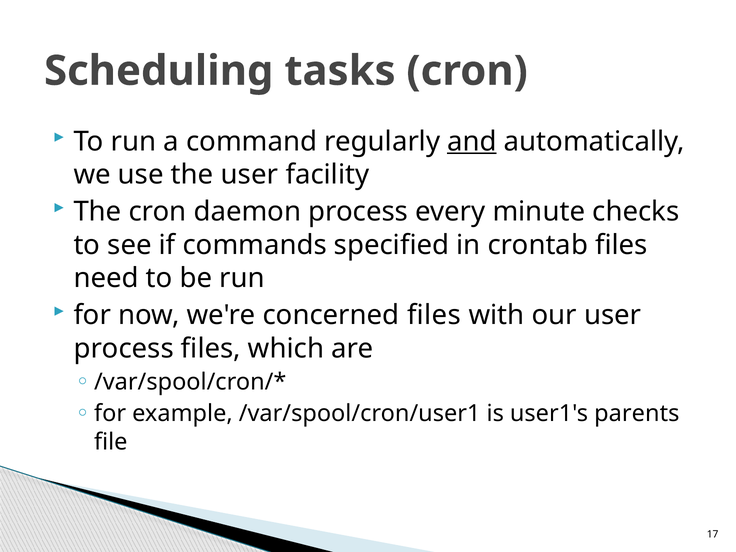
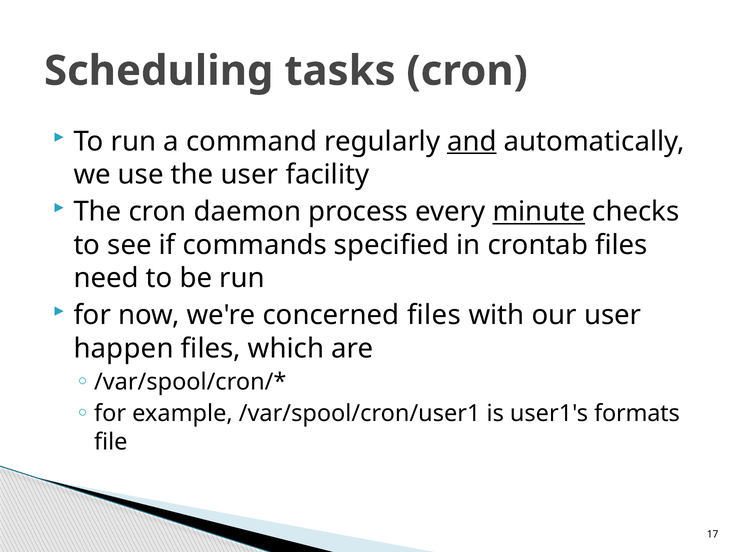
minute underline: none -> present
process at (124, 348): process -> happen
parents: parents -> formats
